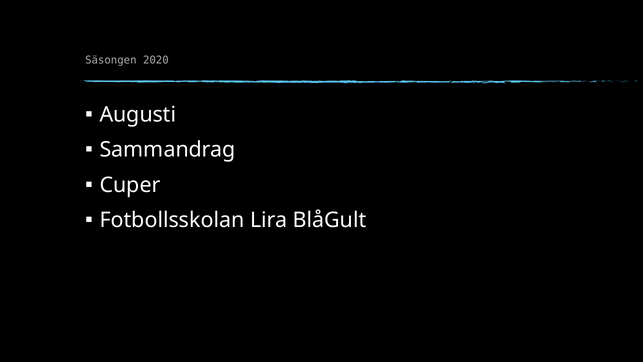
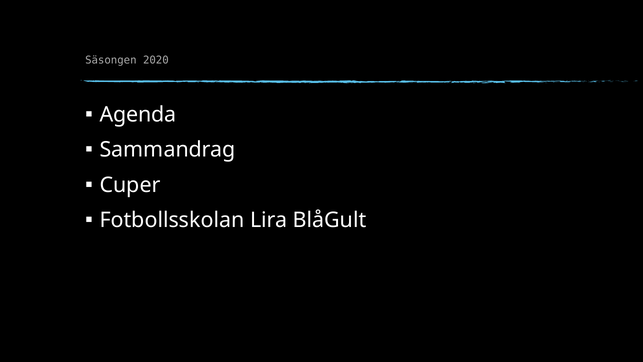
Augusti: Augusti -> Agenda
